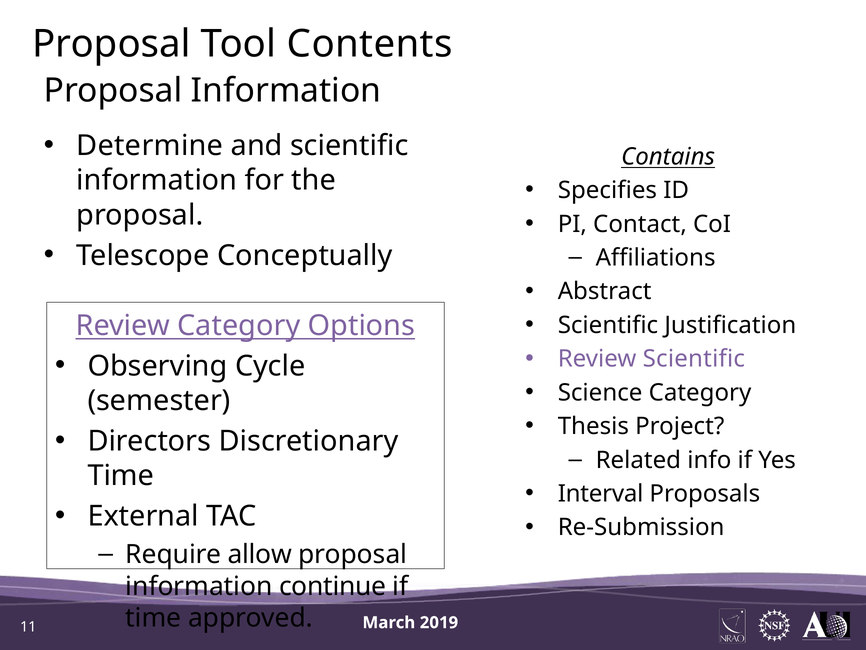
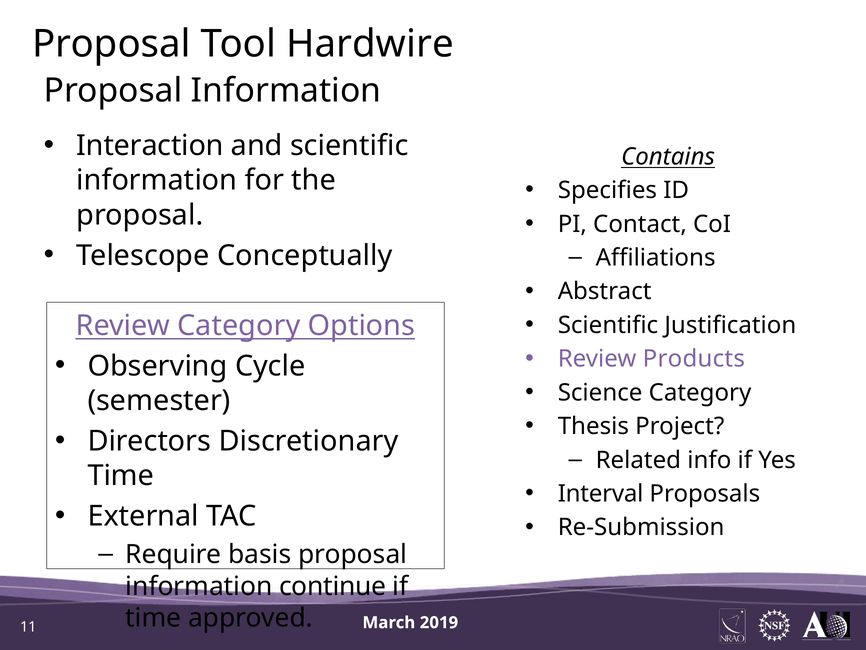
Contents: Contents -> Hardwire
Determine: Determine -> Interaction
Review Scientific: Scientific -> Products
allow: allow -> basis
